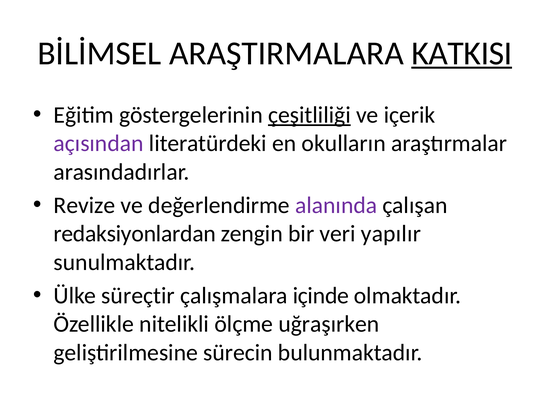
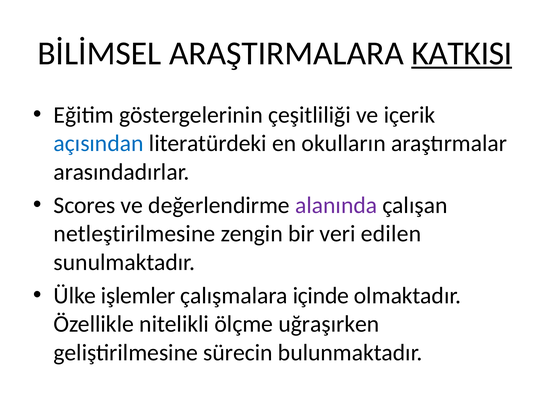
çeşitliliği underline: present -> none
açısından colour: purple -> blue
Revize: Revize -> Scores
redaksiyonlardan: redaksiyonlardan -> netleştirilmesine
yapılır: yapılır -> edilen
süreçtir: süreçtir -> işlemler
